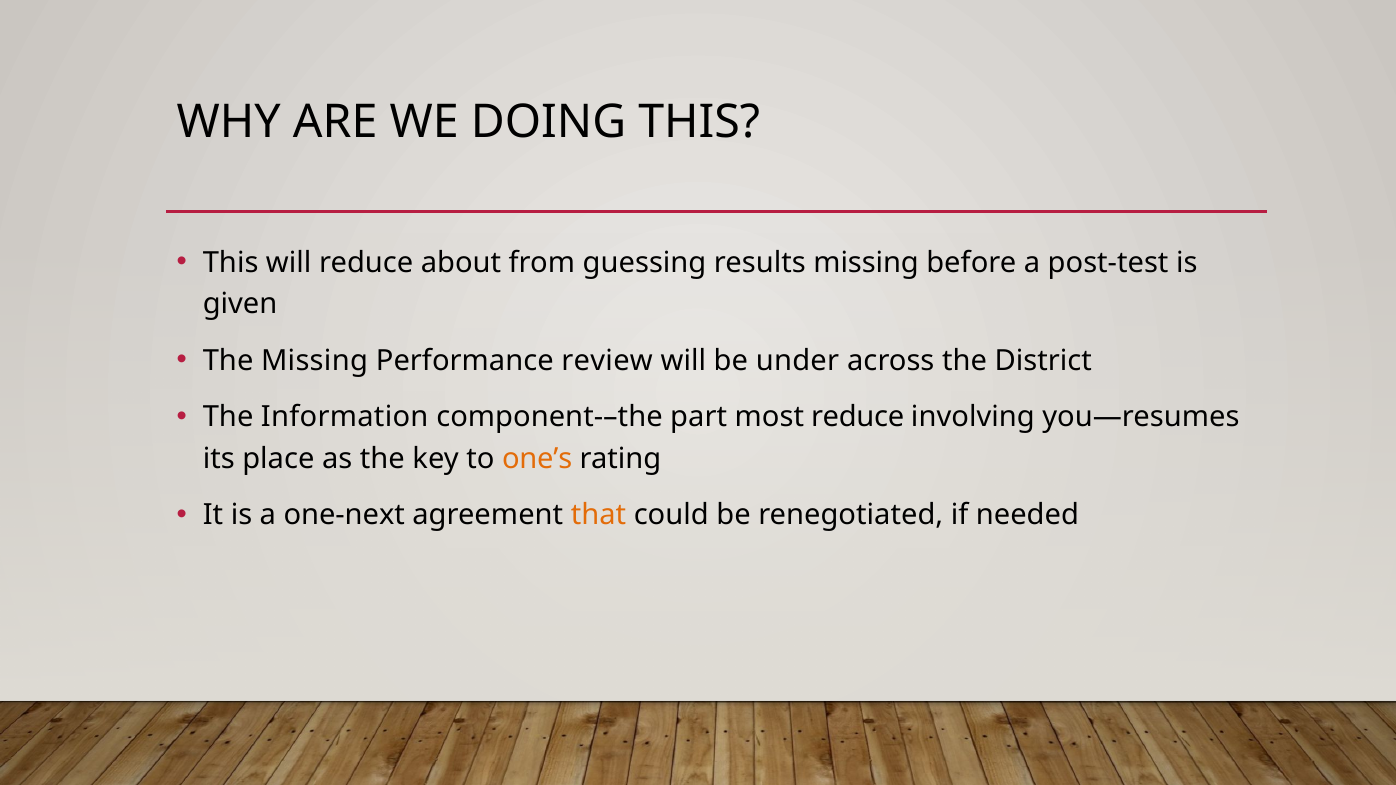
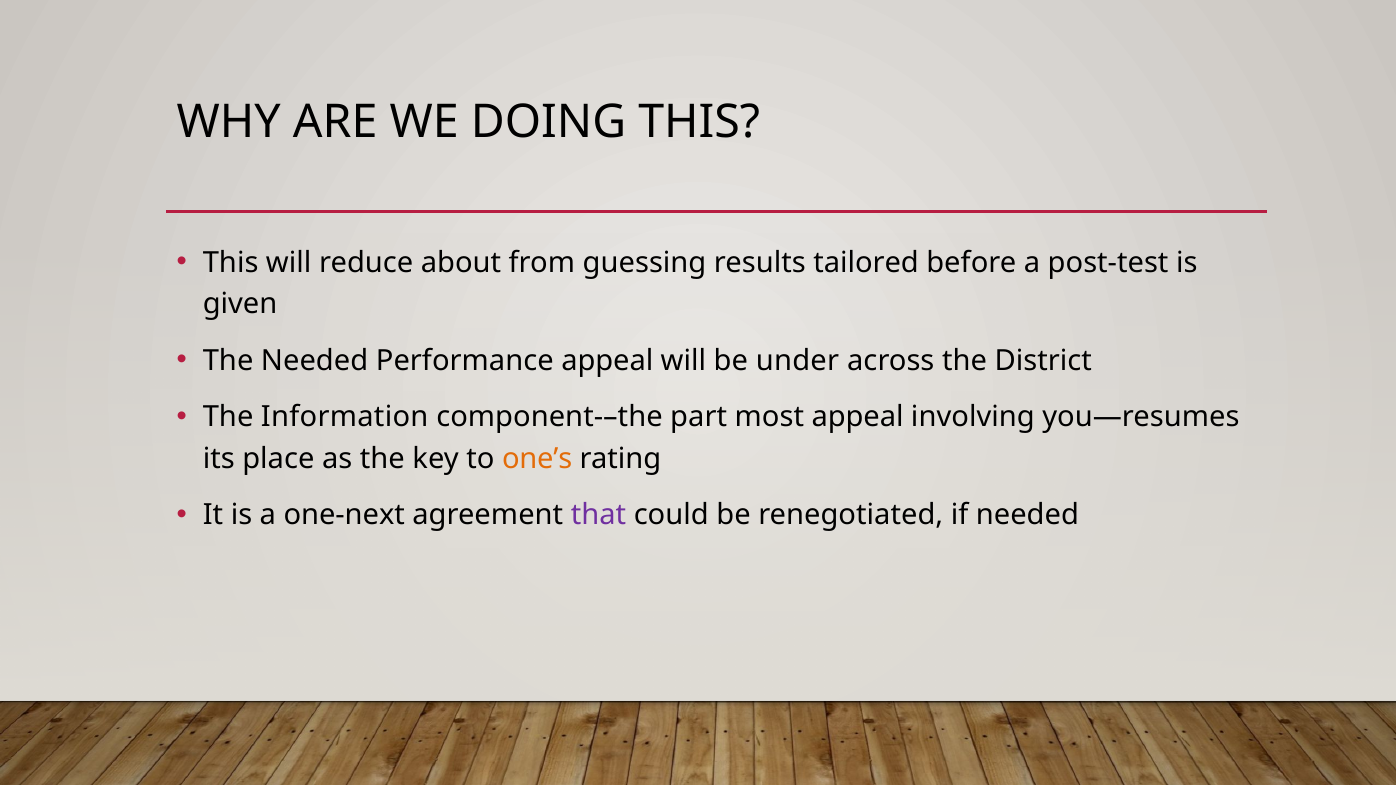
results missing: missing -> tailored
The Missing: Missing -> Needed
Performance review: review -> appeal
most reduce: reduce -> appeal
that colour: orange -> purple
